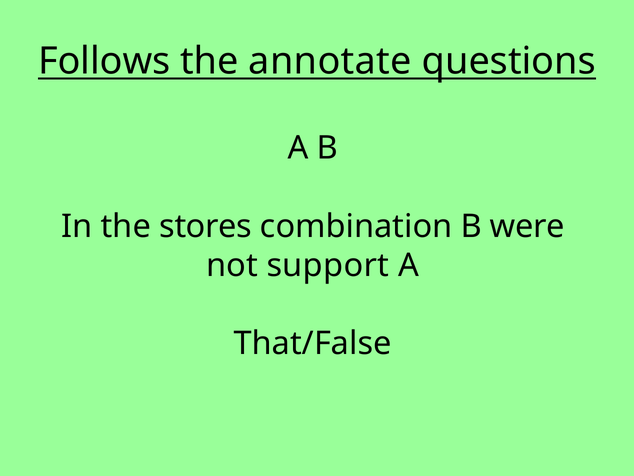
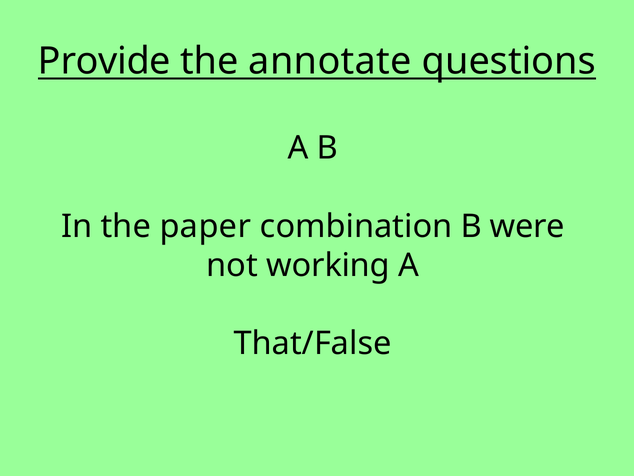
Follows: Follows -> Provide
stores: stores -> paper
support: support -> working
